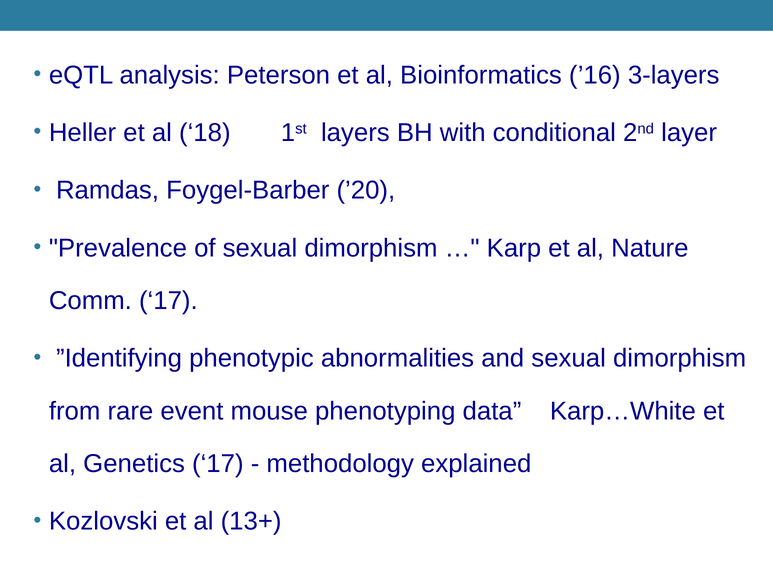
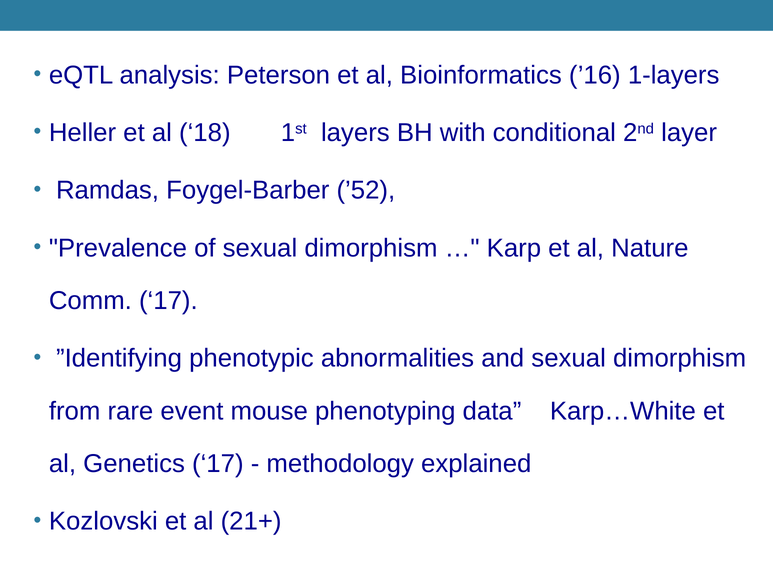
3-layers: 3-layers -> 1-layers
’20: ’20 -> ’52
13+: 13+ -> 21+
